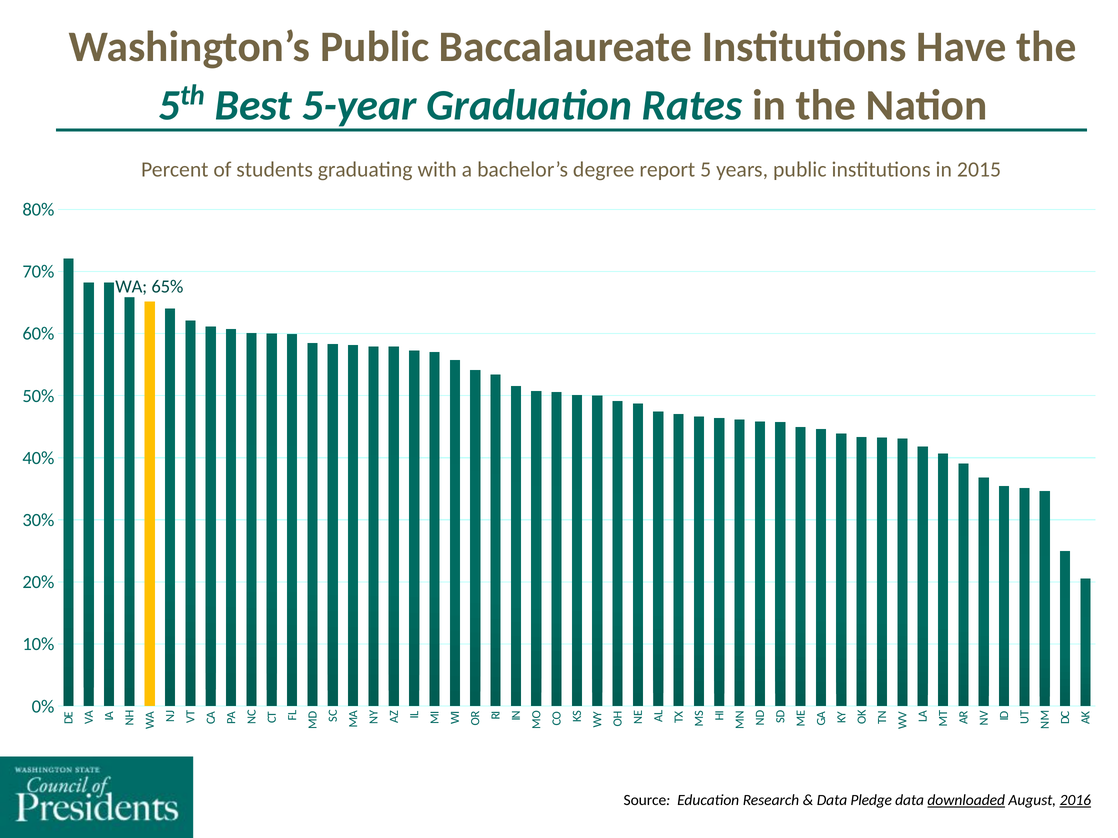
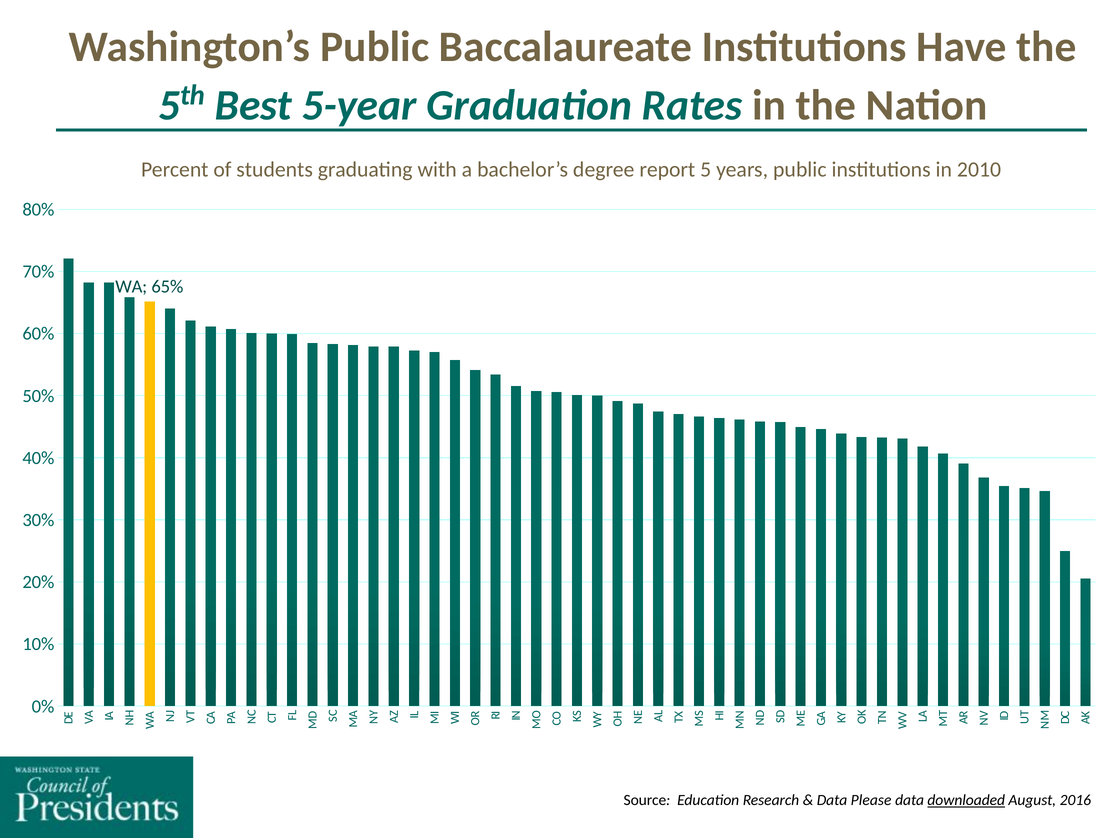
2015: 2015 -> 2010
Pledge: Pledge -> Please
2016 underline: present -> none
